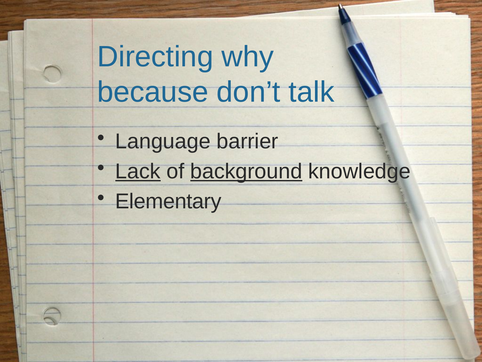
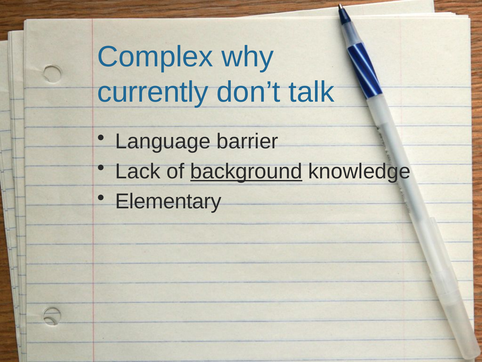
Directing: Directing -> Complex
because: because -> currently
Lack underline: present -> none
